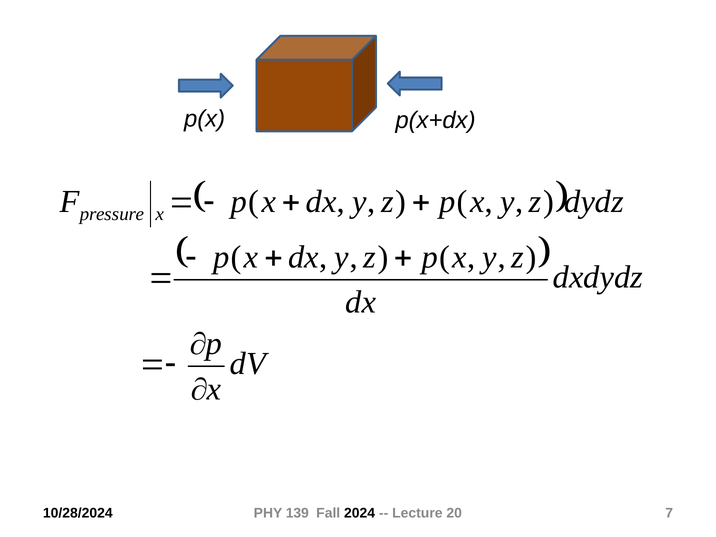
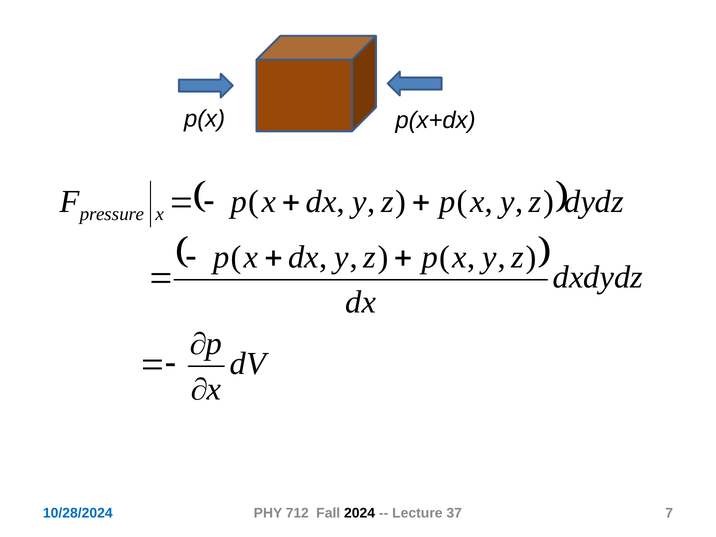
10/28/2024 colour: black -> blue
139: 139 -> 712
20: 20 -> 37
